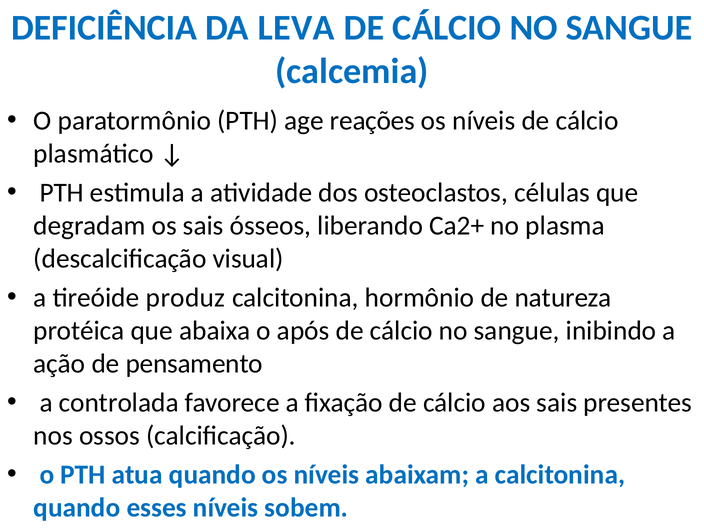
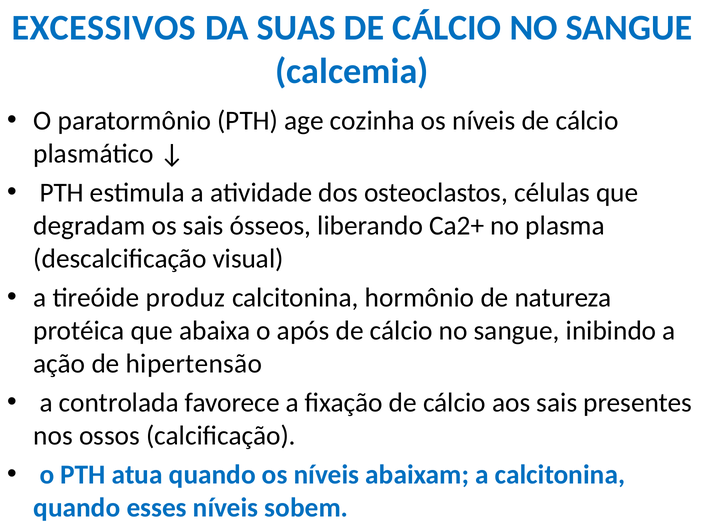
DEFICIÊNCIA: DEFICIÊNCIA -> EXCESSIVOS
LEVA: LEVA -> SUAS
reações: reações -> cozinha
pensamento: pensamento -> hipertensão
